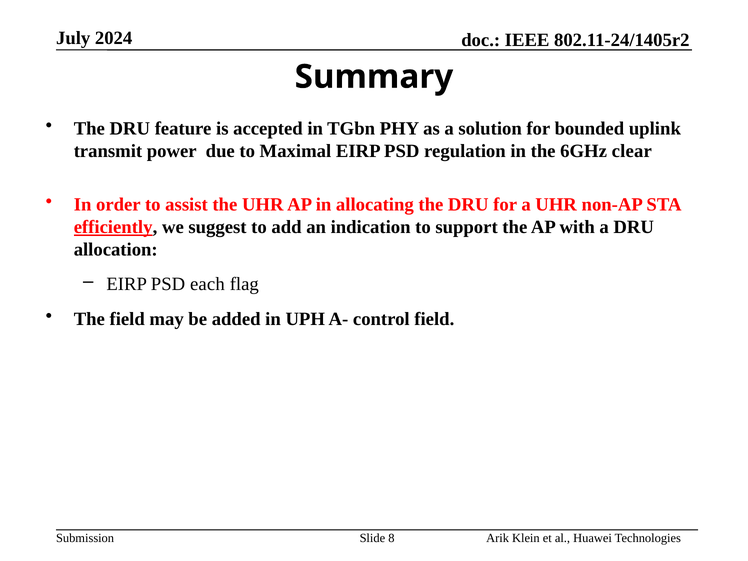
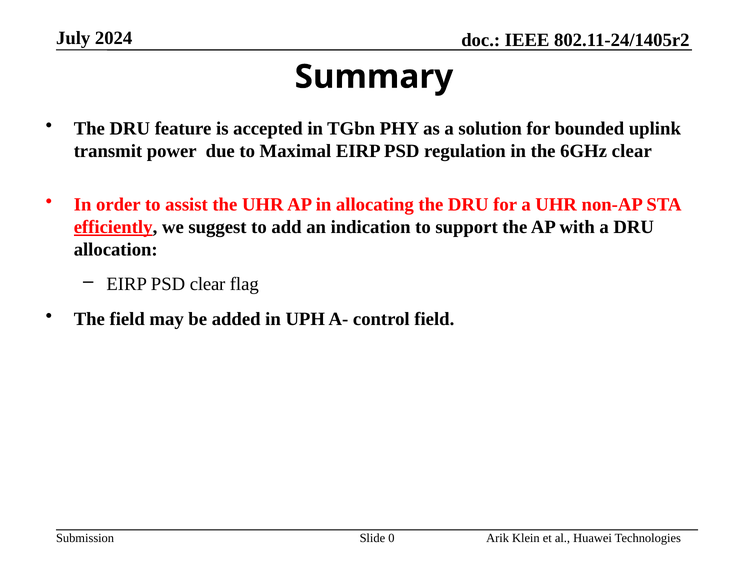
PSD each: each -> clear
8: 8 -> 0
